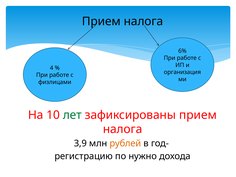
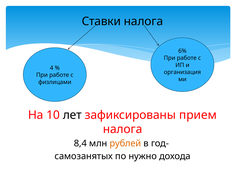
Прием at (101, 21): Прием -> Ставки
лет colour: green -> black
3,9: 3,9 -> 8,4
регистрацию: регистрацию -> самозанятых
